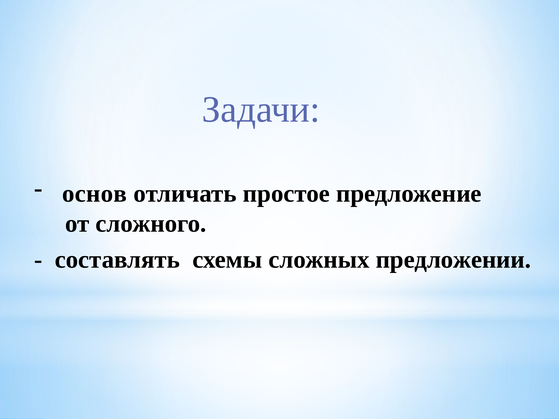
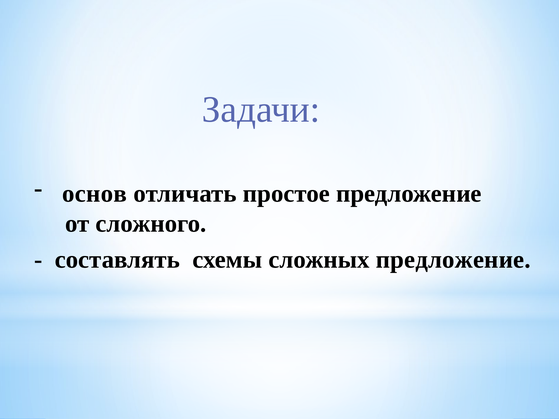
сложных предложении: предложении -> предложение
